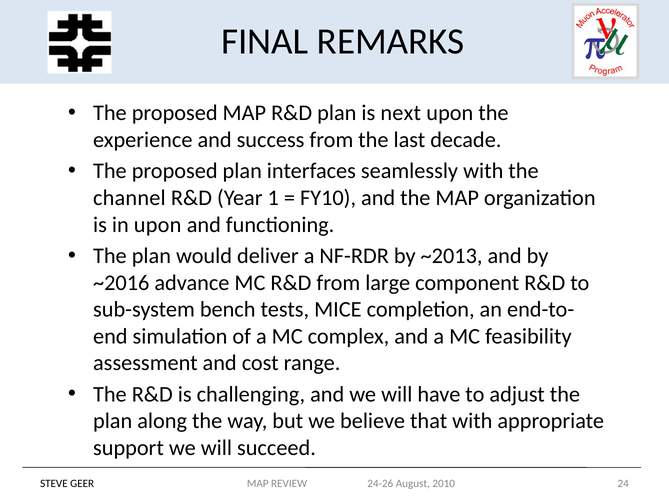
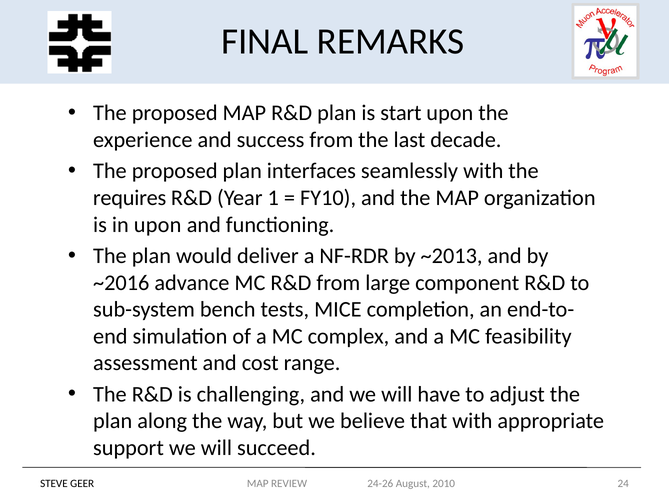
next: next -> start
channel: channel -> requires
